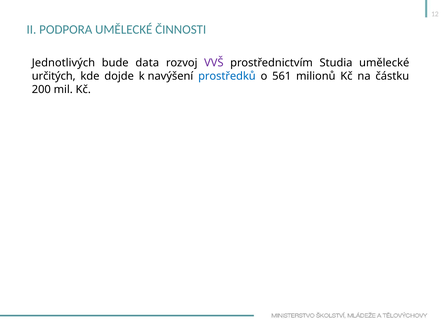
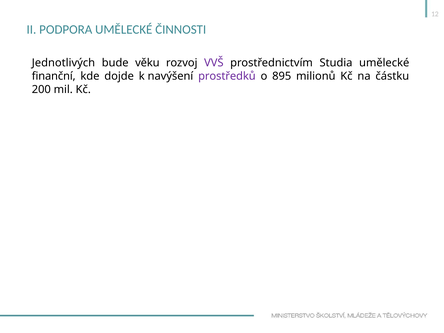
data: data -> věku
určitých: určitých -> finanční
prostředků colour: blue -> purple
561: 561 -> 895
